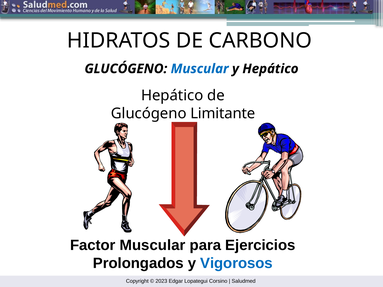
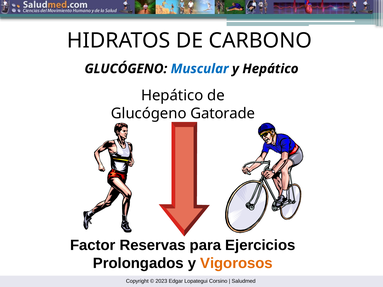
Limitante: Limitante -> Gatorade
Factor Muscular: Muscular -> Reservas
Vigorosos colour: blue -> orange
